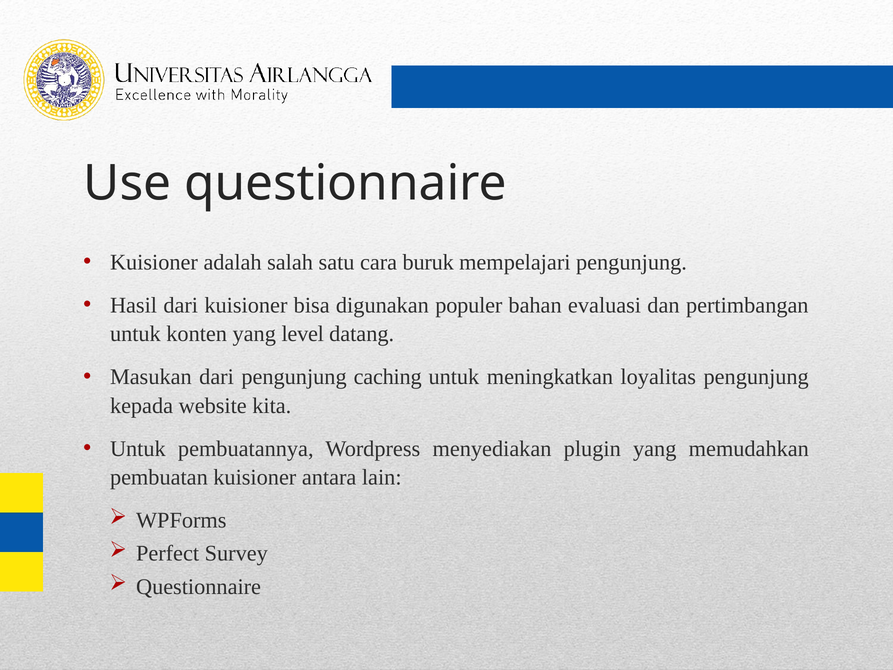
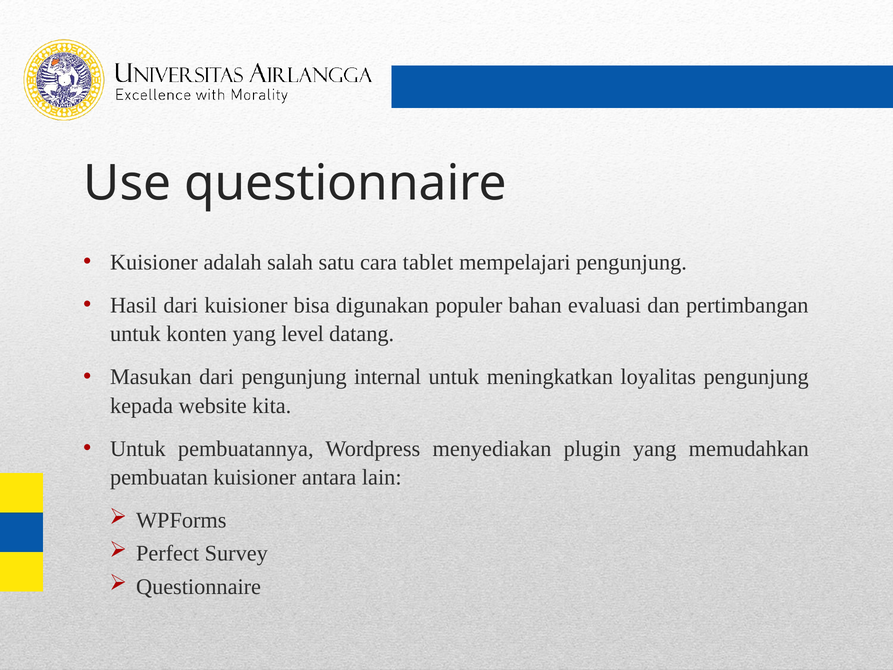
buruk: buruk -> tablet
caching: caching -> internal
